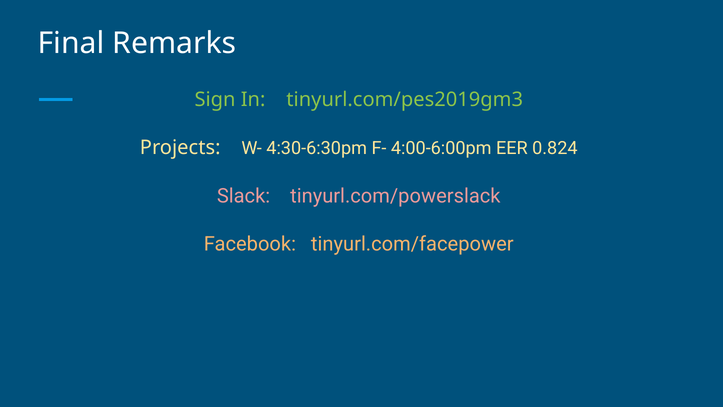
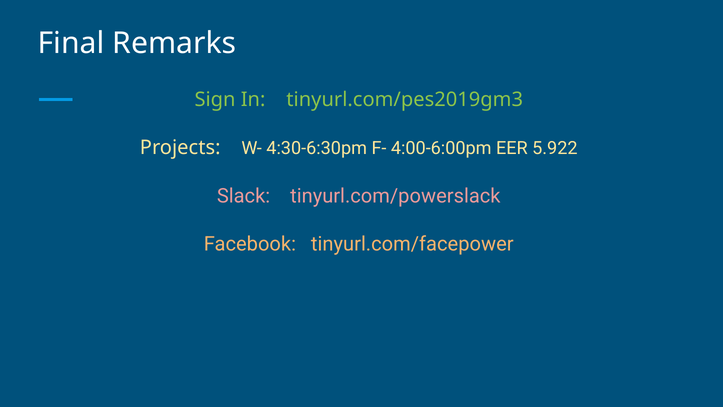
0.824: 0.824 -> 5.922
